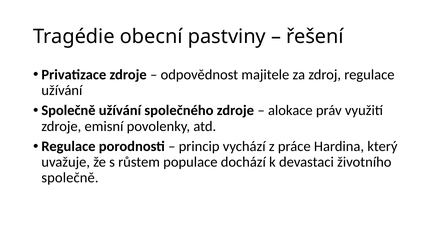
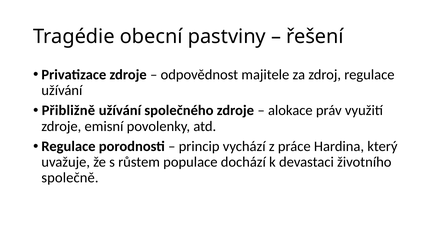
Společně at (68, 111): Společně -> Přibližně
